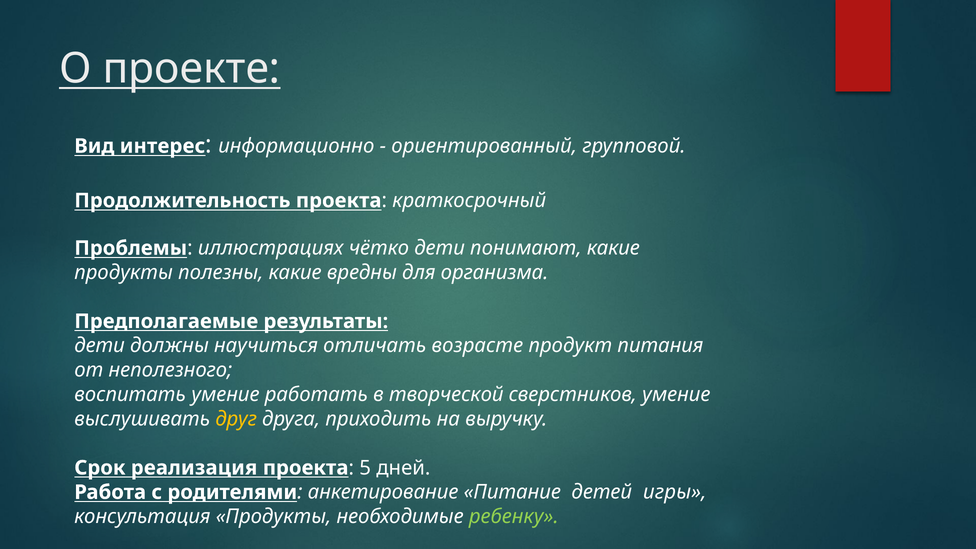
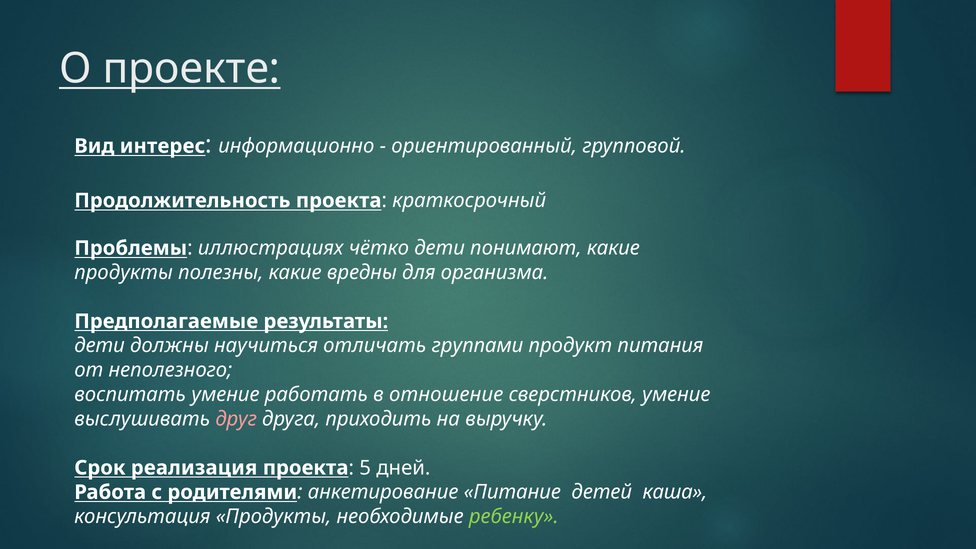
возрасте: возрасте -> группами
творческой: творческой -> отношение
друг colour: yellow -> pink
игры: игры -> каша
